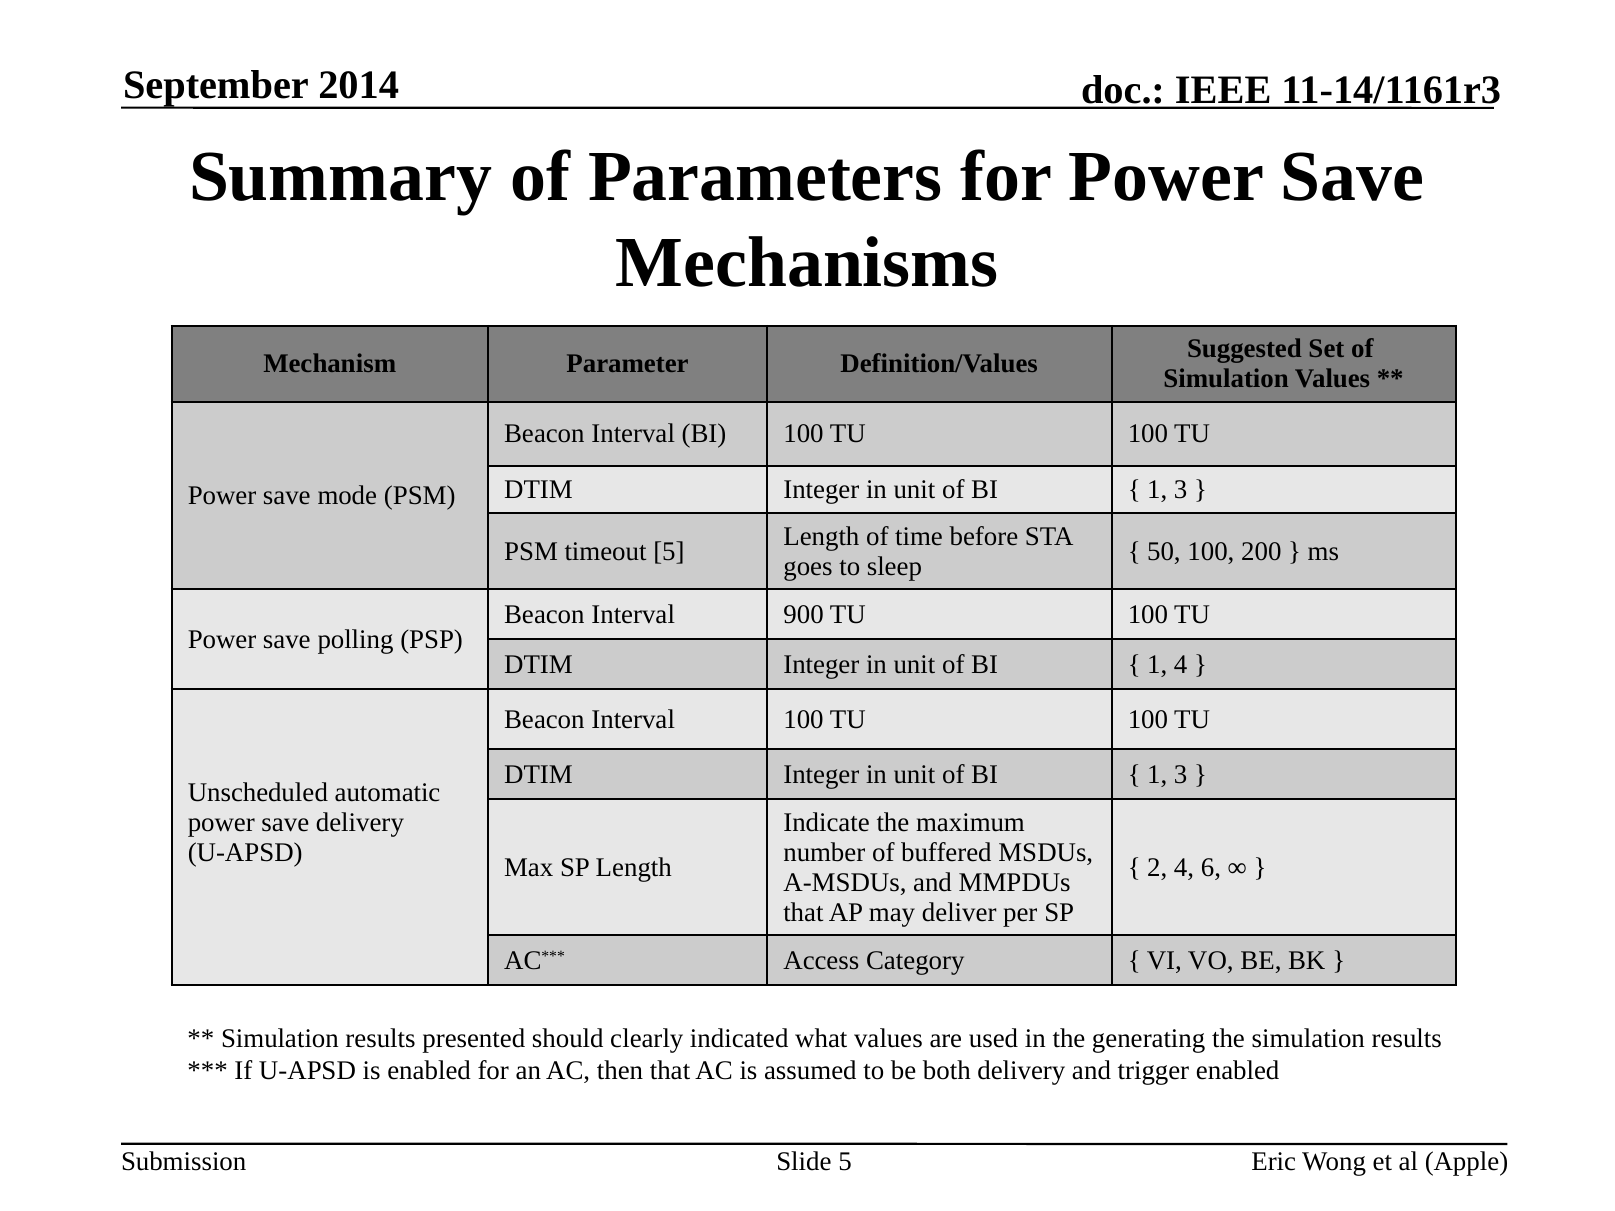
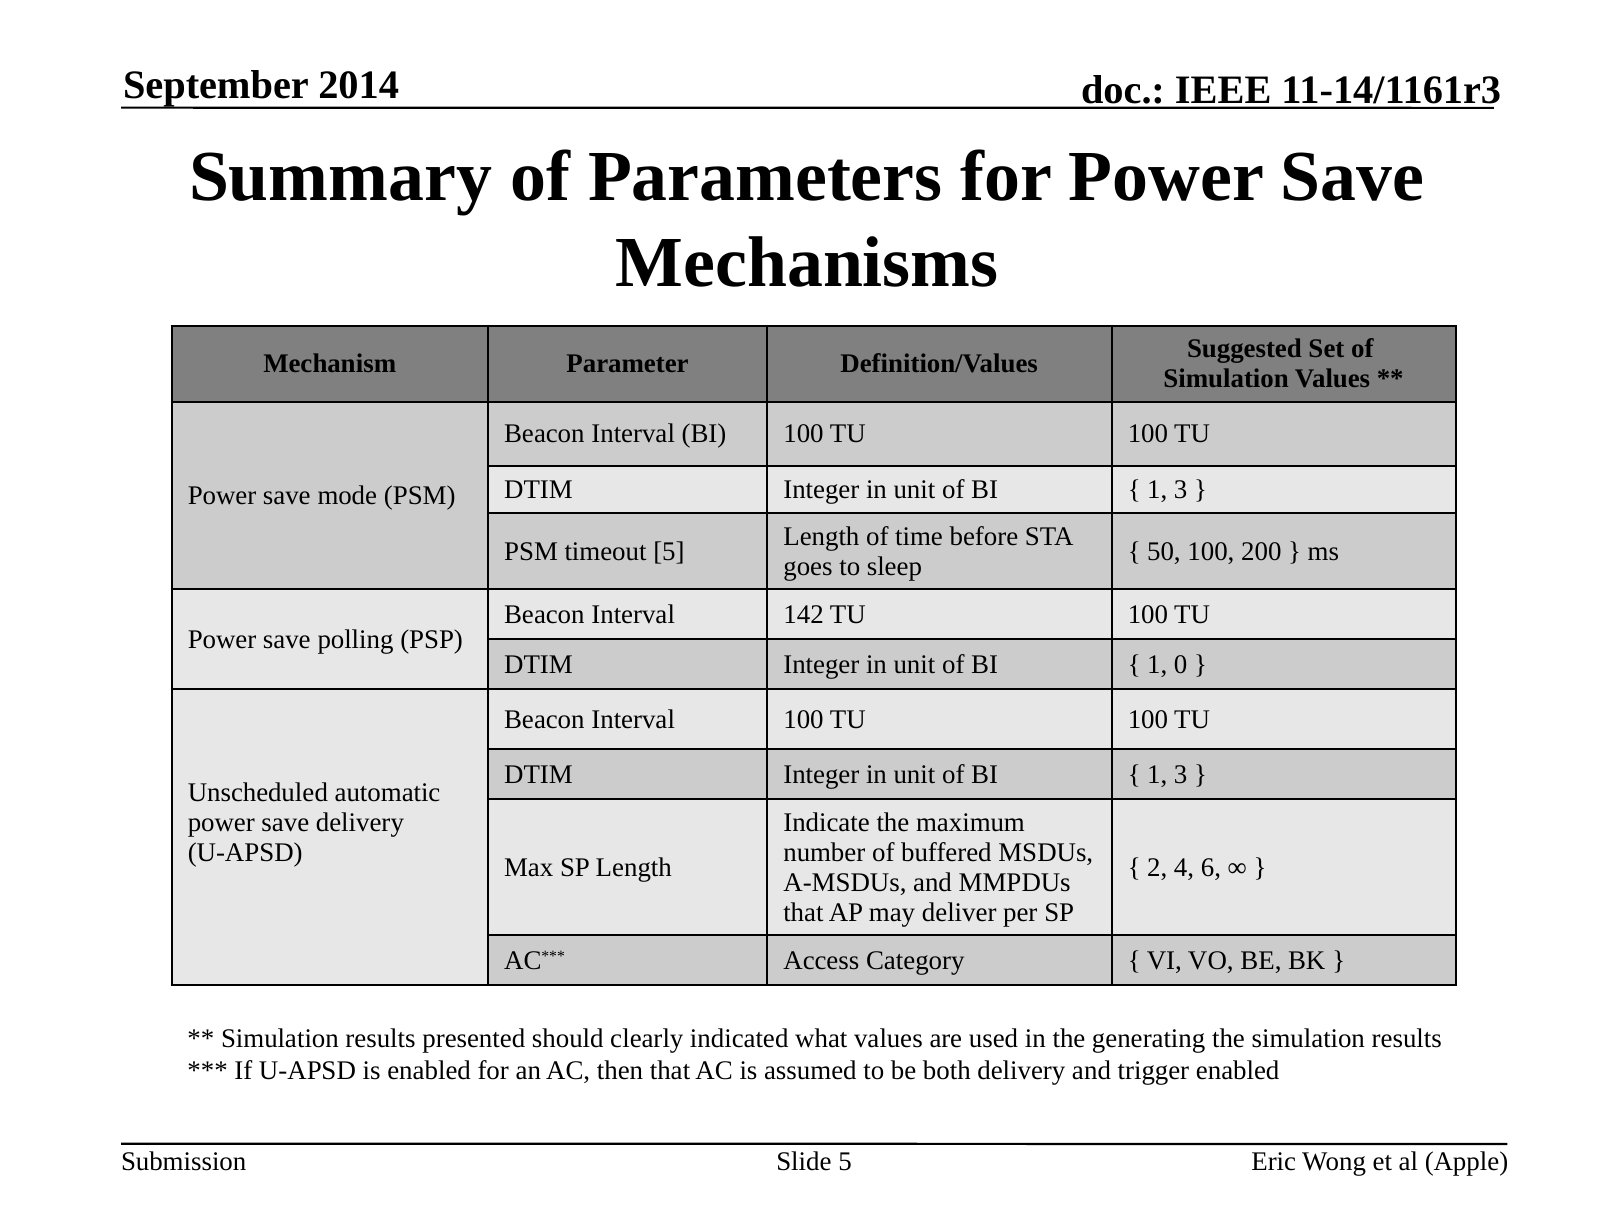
900: 900 -> 142
1 4: 4 -> 0
